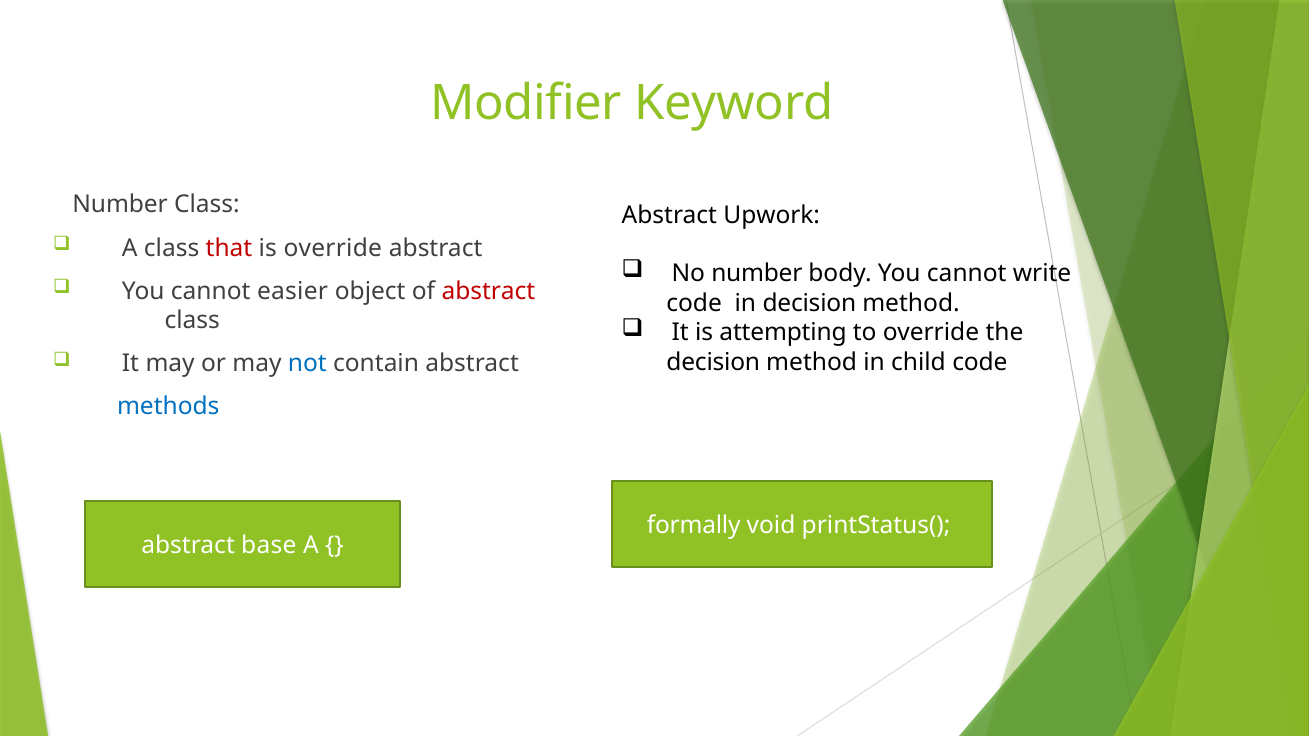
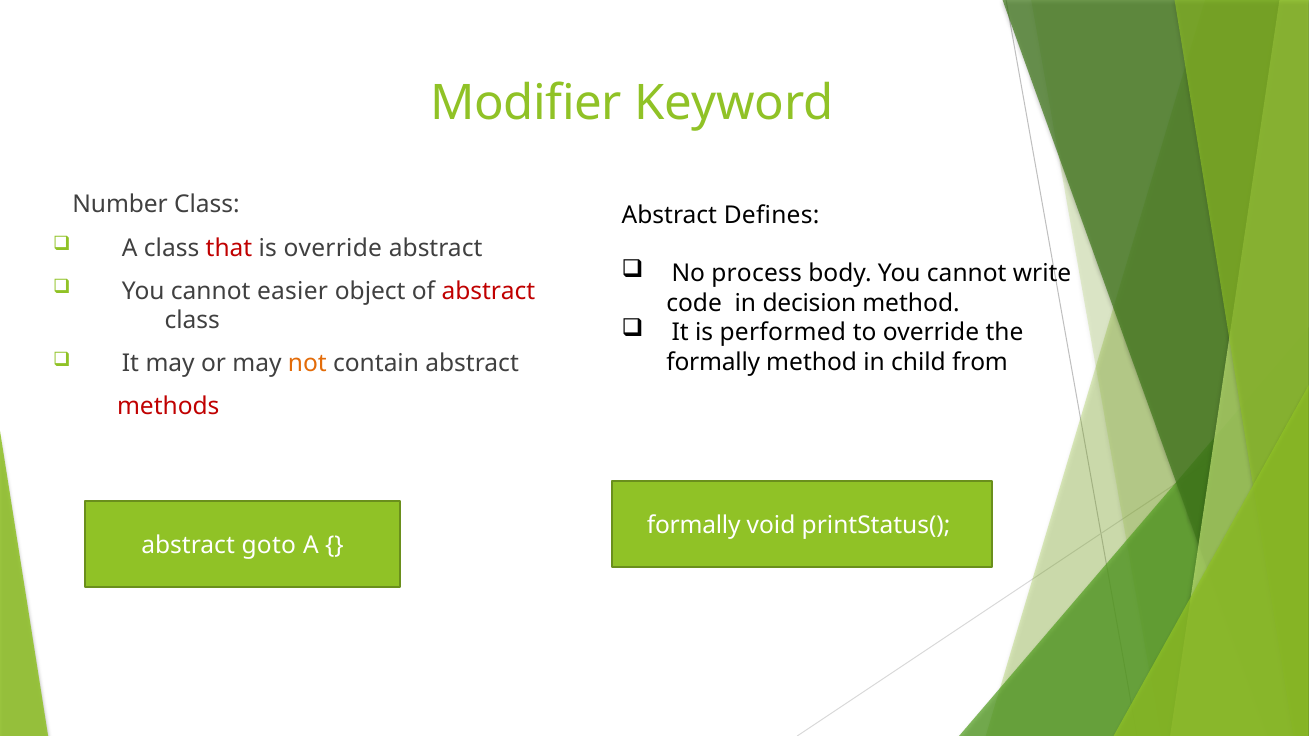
Upwork: Upwork -> Defines
No number: number -> process
attempting: attempting -> performed
not colour: blue -> orange
decision at (713, 362): decision -> formally
child code: code -> from
methods colour: blue -> red
base: base -> goto
